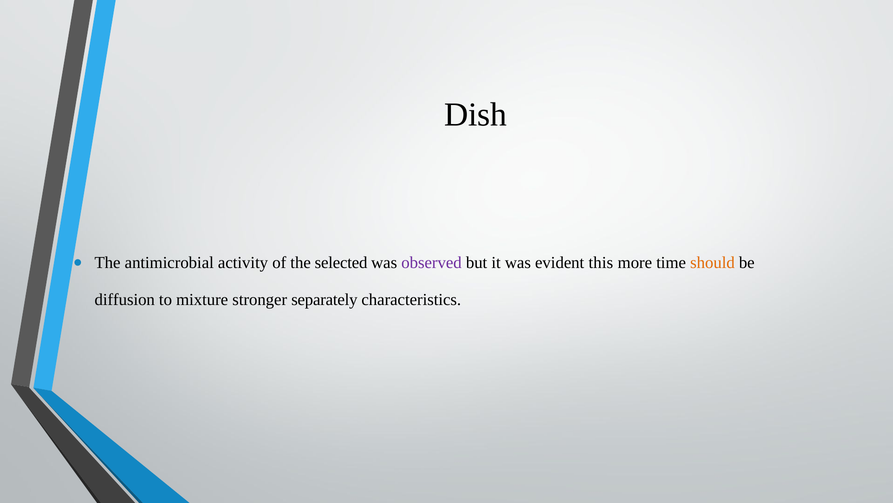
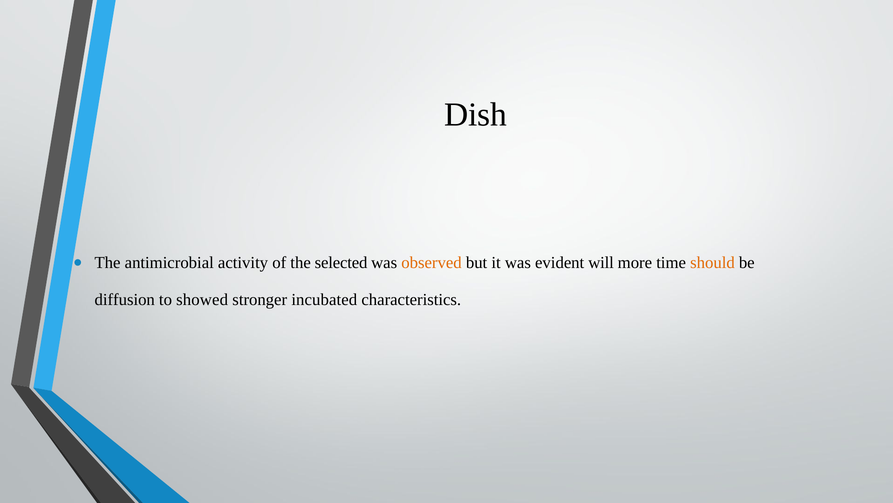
observed colour: purple -> orange
this: this -> will
mixture: mixture -> showed
separately: separately -> incubated
